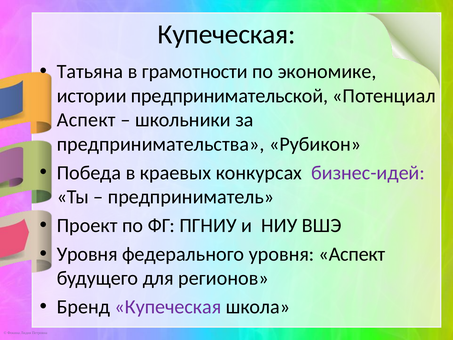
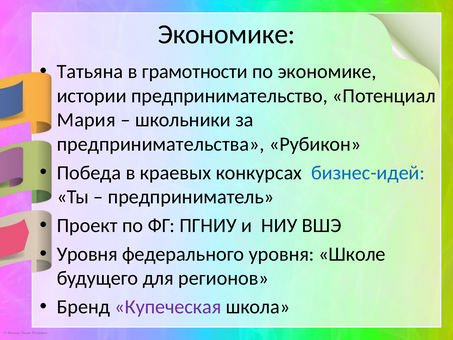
Купеческая at (227, 34): Купеческая -> Экономике
предпринимательской: предпринимательской -> предпринимательство
Аспект at (86, 120): Аспект -> Мария
бизнес-идей colour: purple -> blue
уровня Аспект: Аспект -> Школе
